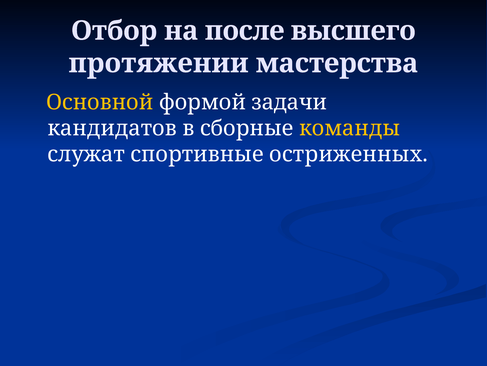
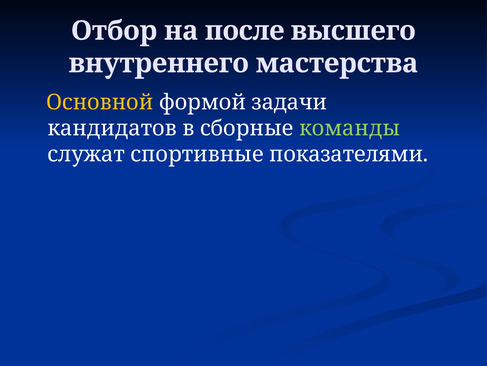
протяжении: протяжении -> внутреннего
команды colour: yellow -> light green
остриженных: остриженных -> показателями
